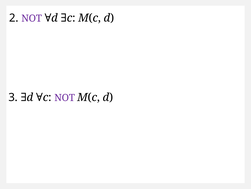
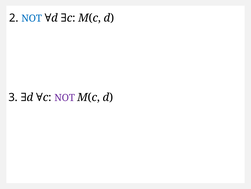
NOT at (32, 18) colour: purple -> blue
